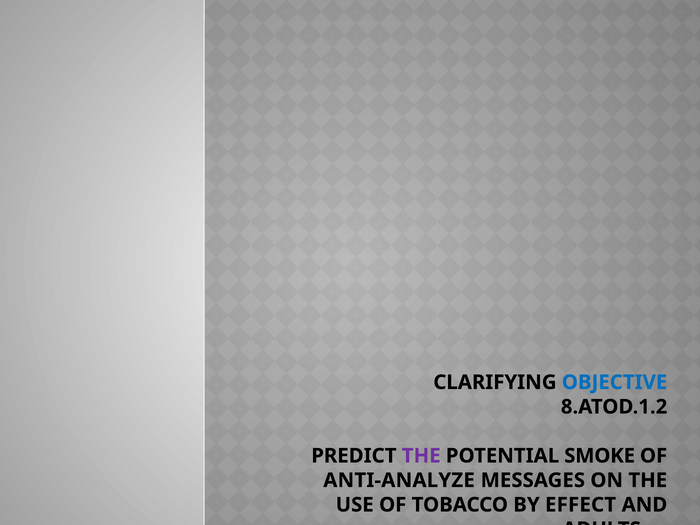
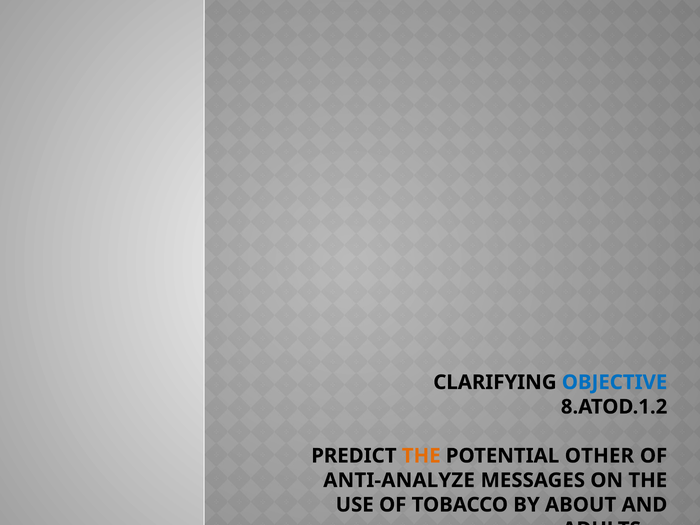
THE at (421, 456) colour: purple -> orange
SMOKE: SMOKE -> OTHER
EFFECT: EFFECT -> ABOUT
